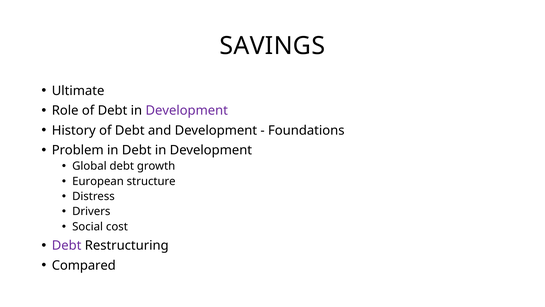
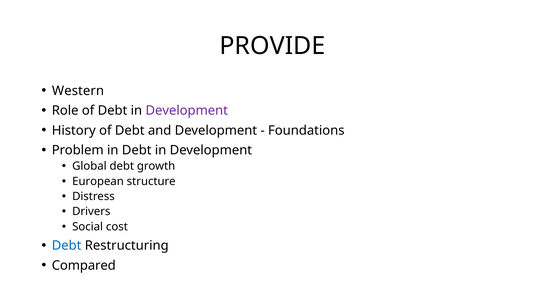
SAVINGS: SAVINGS -> PROVIDE
Ultimate: Ultimate -> Western
Debt at (67, 245) colour: purple -> blue
